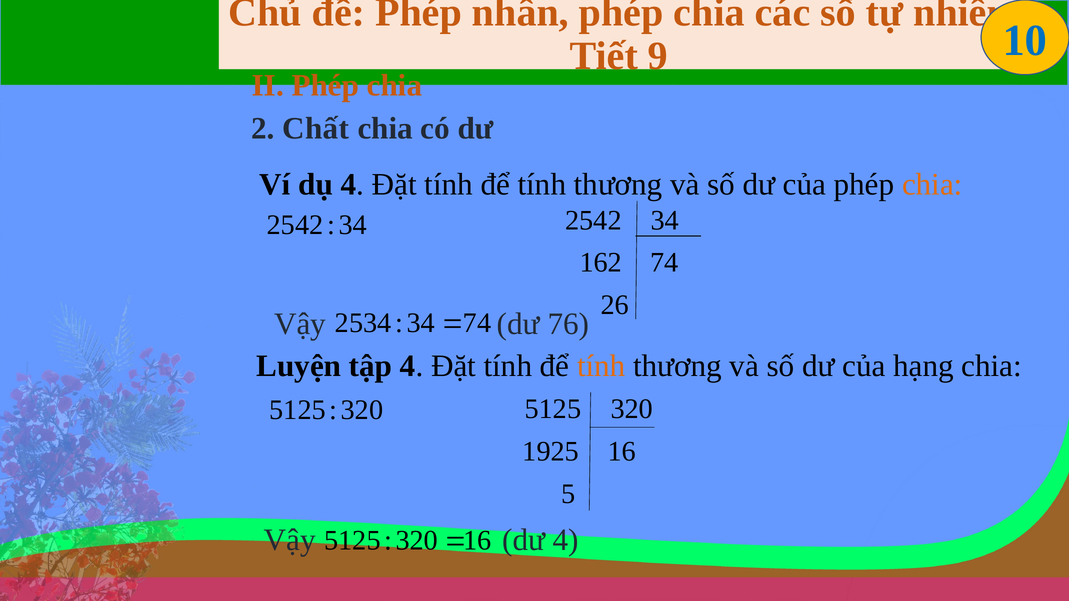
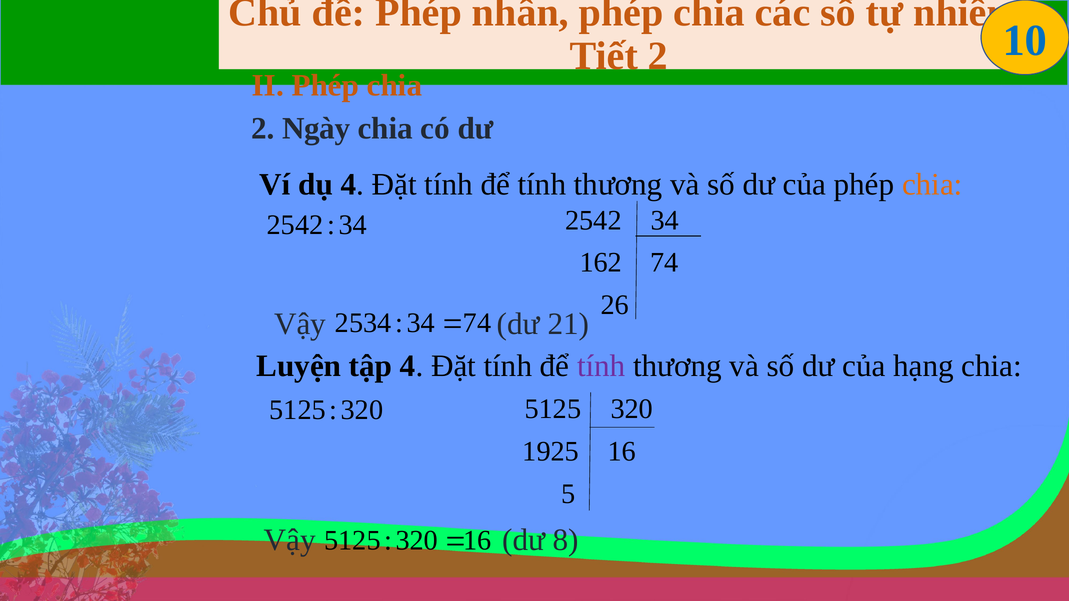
Tiết 9: 9 -> 2
Chất: Chất -> Ngày
76: 76 -> 21
tính at (601, 366) colour: orange -> purple
dư 4: 4 -> 8
